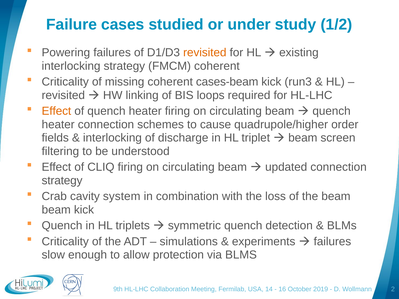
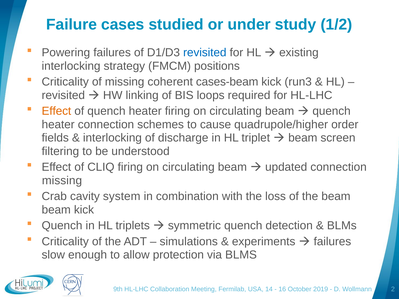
revisited at (205, 53) colour: orange -> blue
FMCM coherent: coherent -> positions
strategy at (62, 181): strategy -> missing
